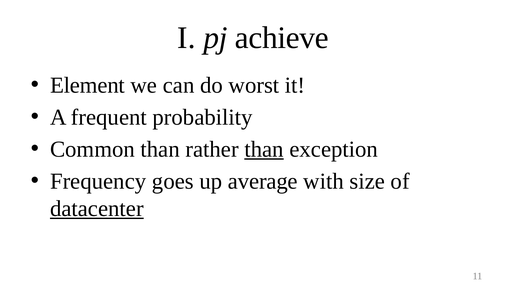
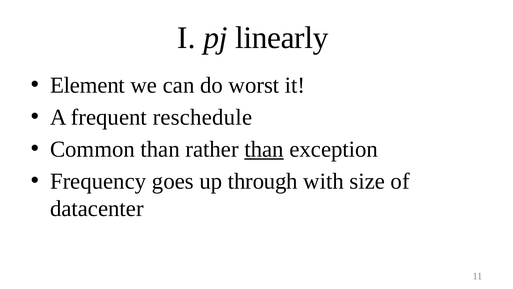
achieve: achieve -> linearly
probability: probability -> reschedule
average: average -> through
datacenter underline: present -> none
